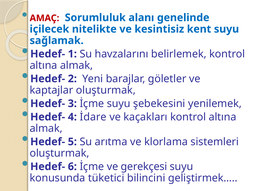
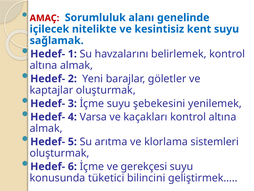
İdare: İdare -> Varsa
